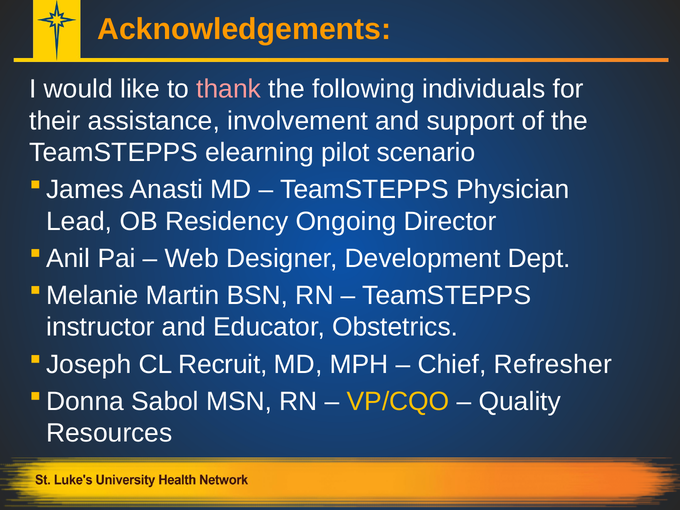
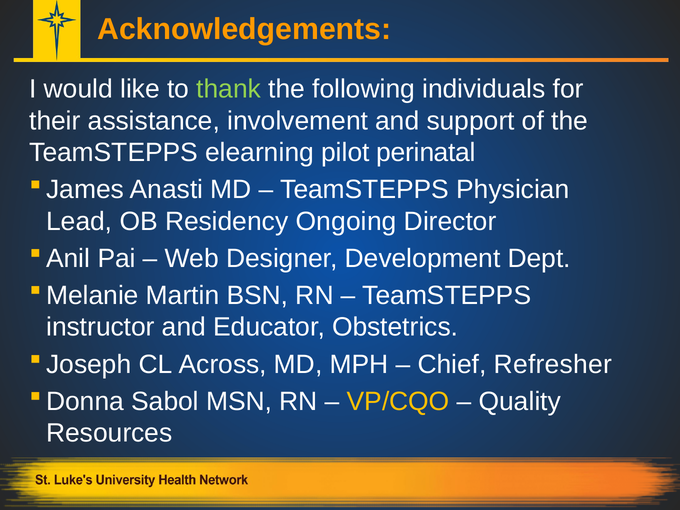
thank colour: pink -> light green
scenario: scenario -> perinatal
Recruit: Recruit -> Across
